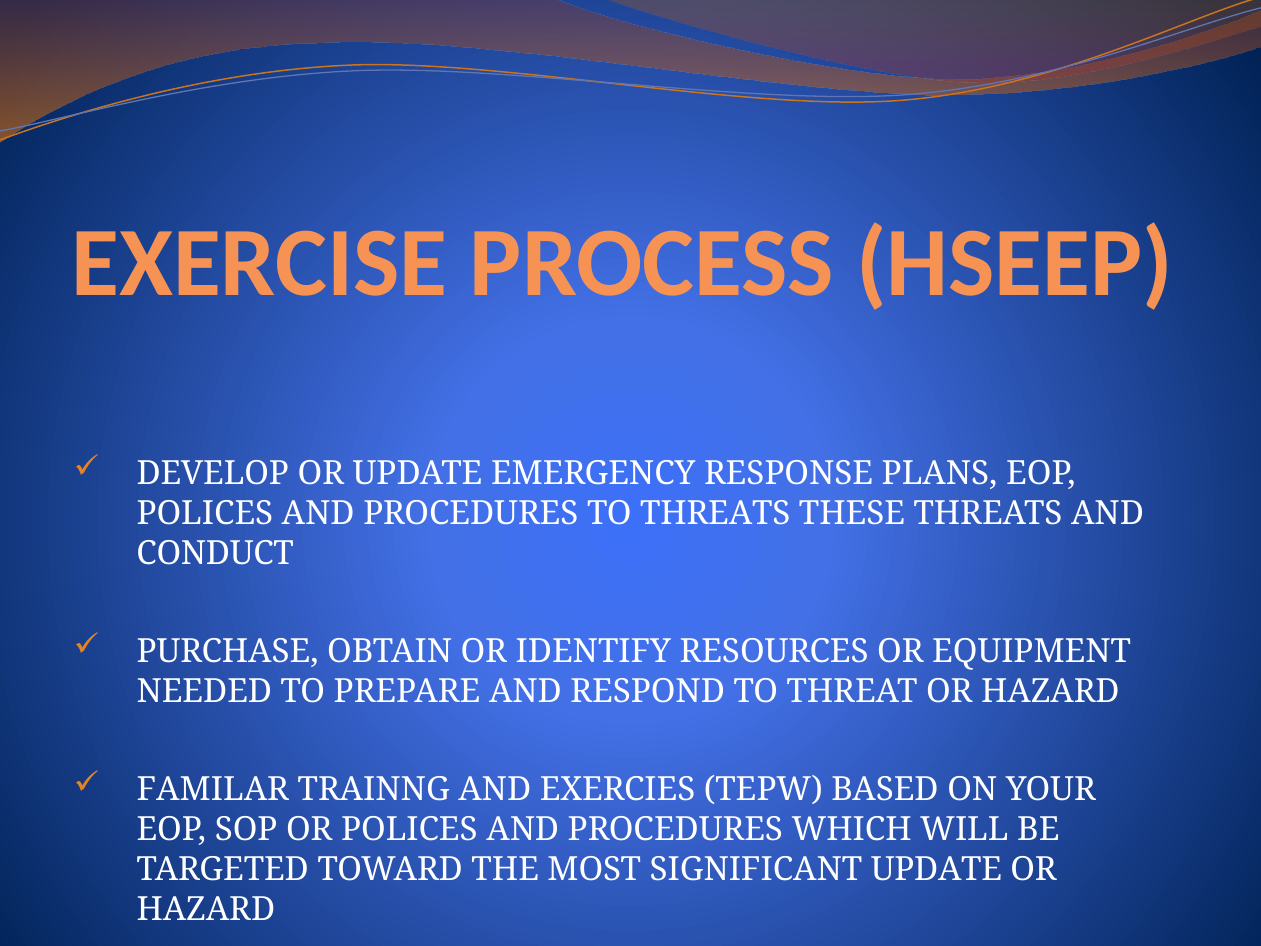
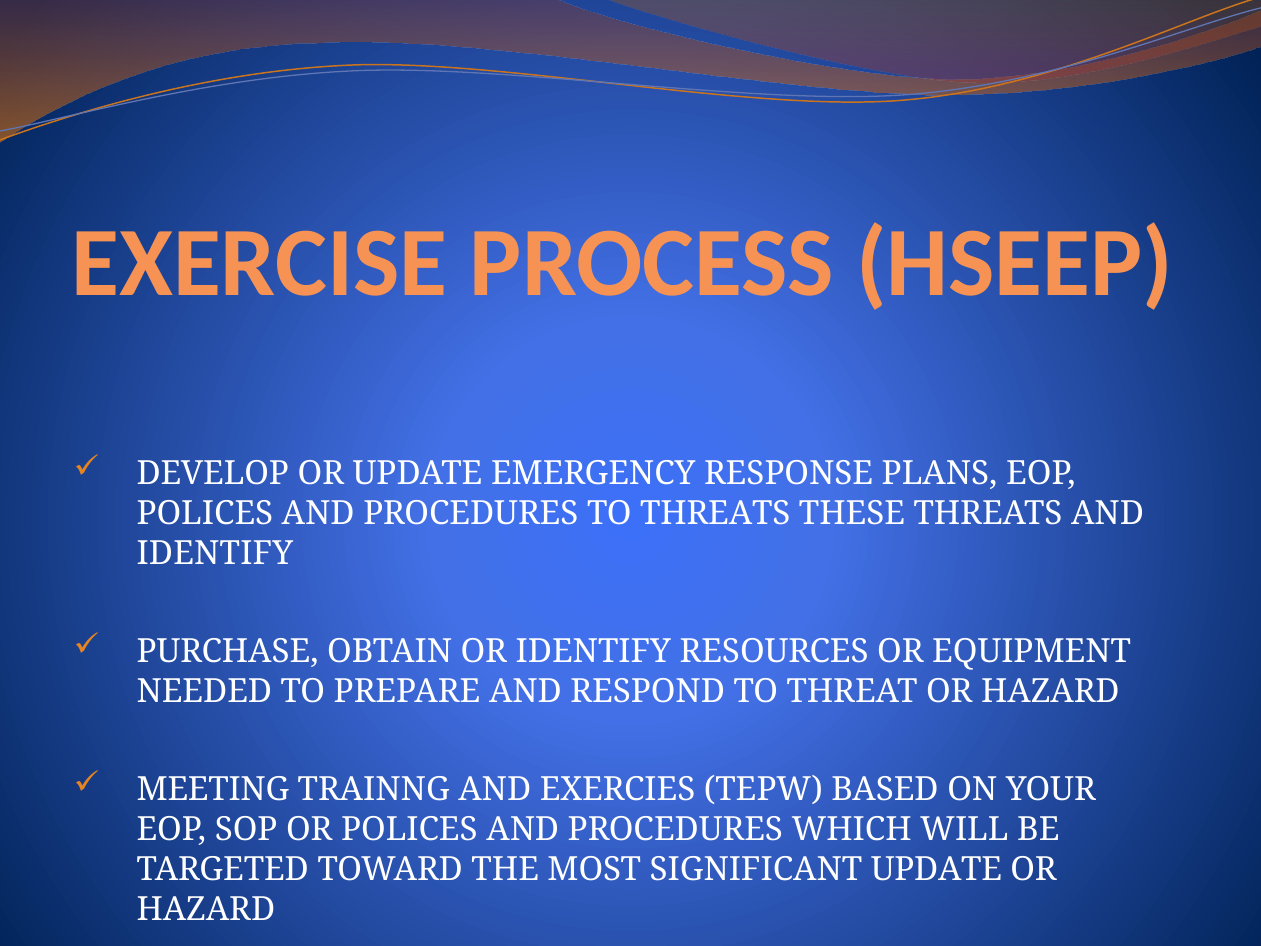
CONDUCT at (215, 554): CONDUCT -> IDENTIFY
FAMILAR: FAMILAR -> MEETING
